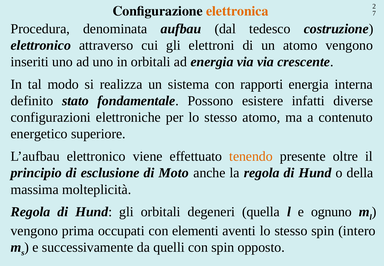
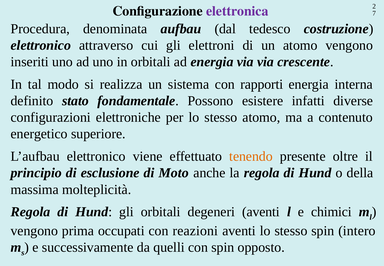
elettronica colour: orange -> purple
degeneri quella: quella -> aventi
ognuno: ognuno -> chimici
elementi: elementi -> reazioni
